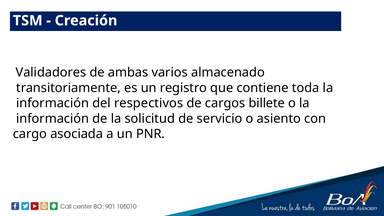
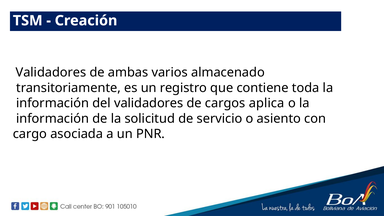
del respectivos: respectivos -> validadores
billete: billete -> aplica
